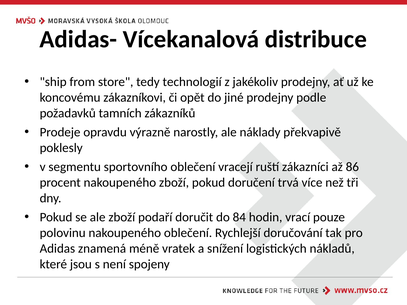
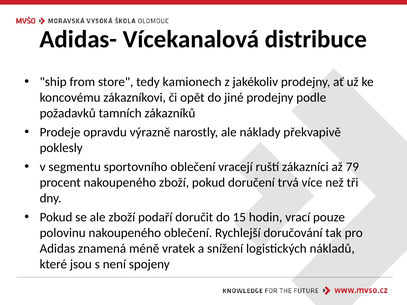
technologií: technologií -> kamionech
86: 86 -> 79
84: 84 -> 15
